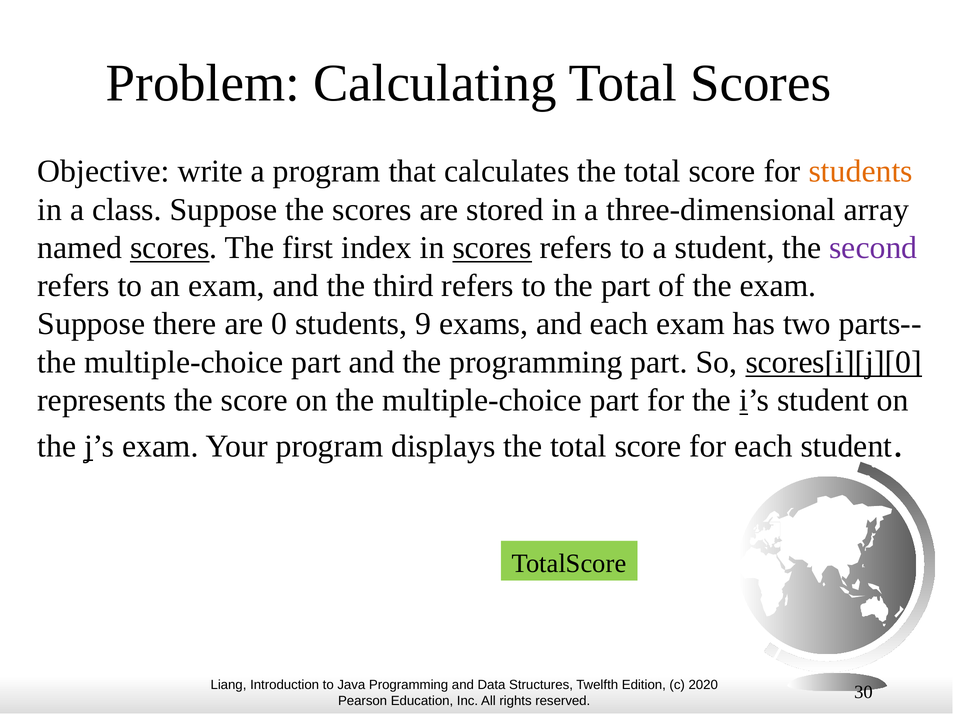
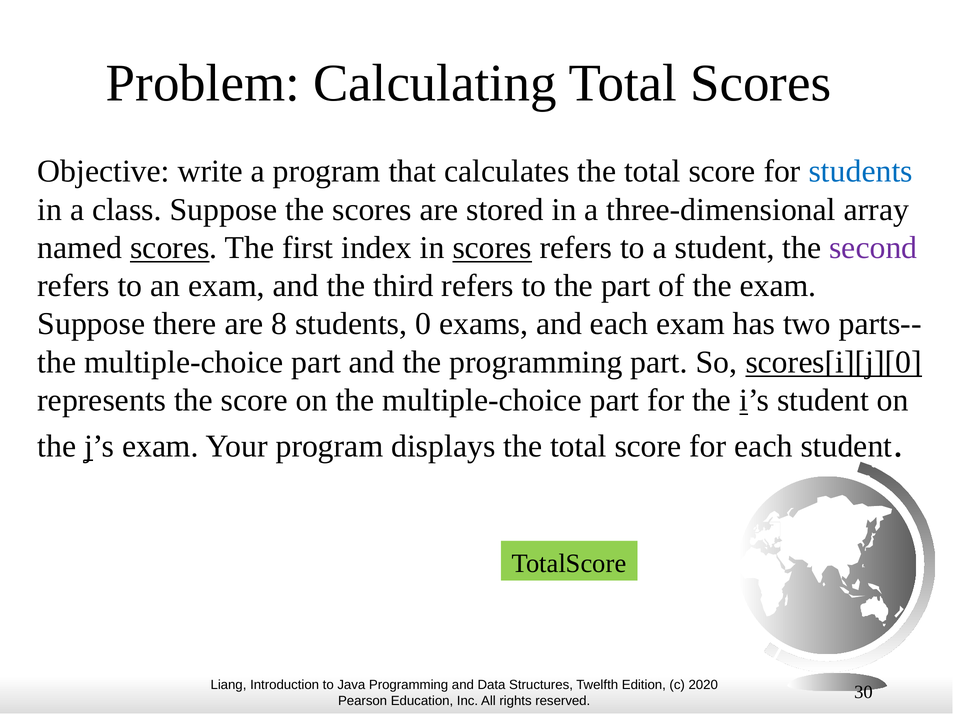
students at (861, 172) colour: orange -> blue
0: 0 -> 8
9: 9 -> 0
